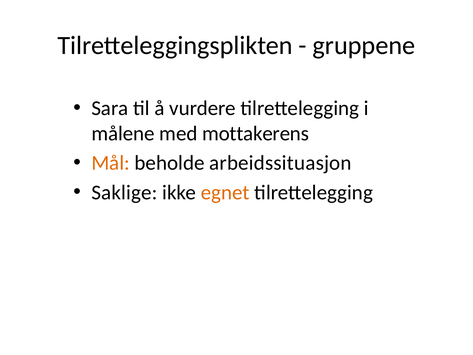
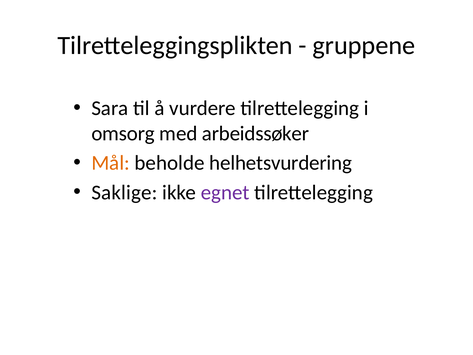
målene: målene -> omsorg
mottakerens: mottakerens -> arbeidssøker
arbeidssituasjon: arbeidssituasjon -> helhetsvurdering
egnet colour: orange -> purple
